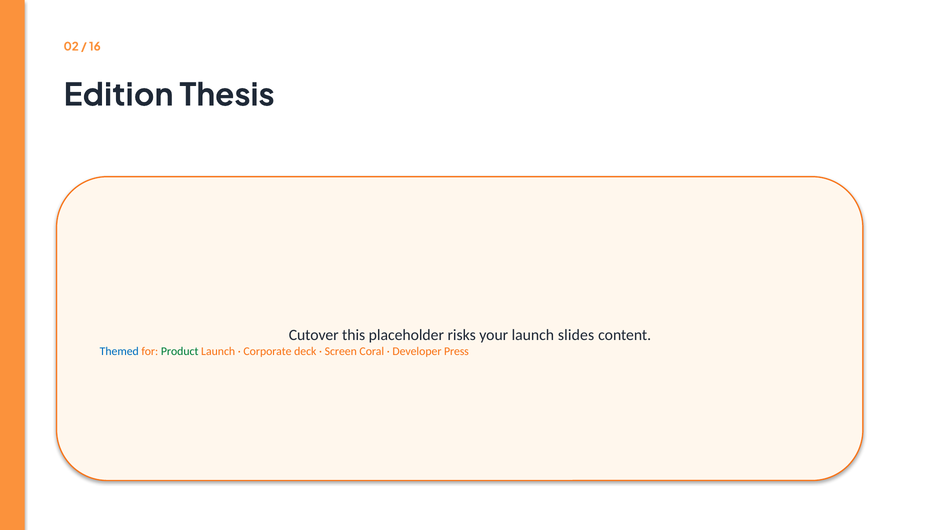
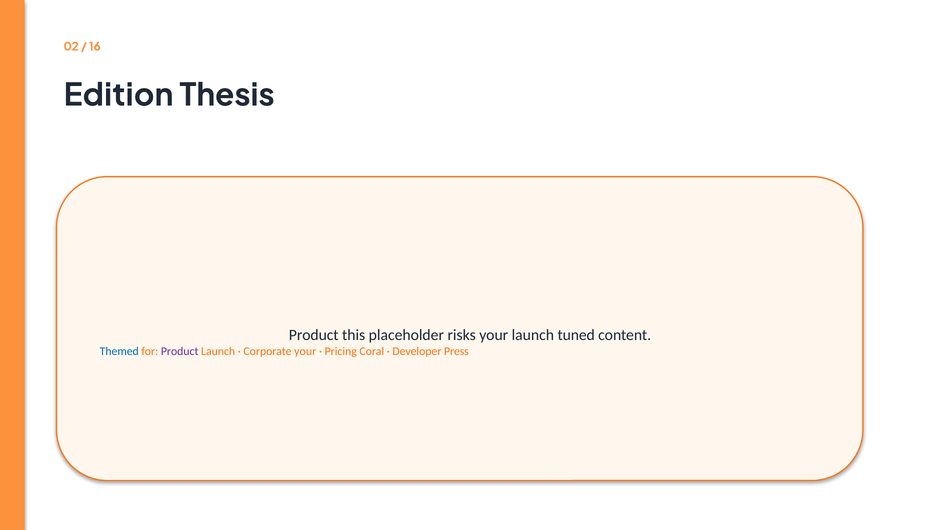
Cutover at (314, 335): Cutover -> Product
slides: slides -> tuned
Product at (180, 351) colour: green -> purple
Corporate deck: deck -> your
Screen: Screen -> Pricing
